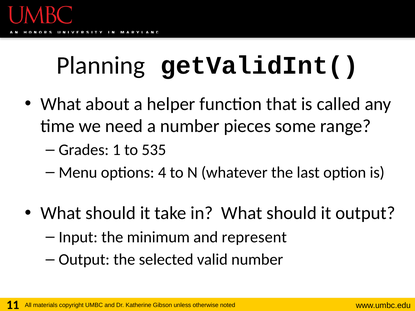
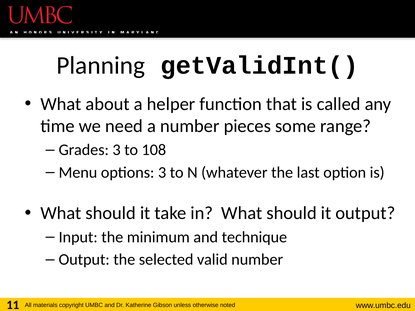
Grades 1: 1 -> 3
535: 535 -> 108
options 4: 4 -> 3
represent: represent -> technique
